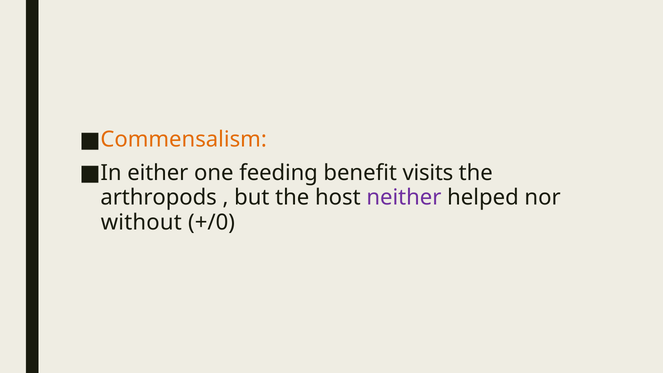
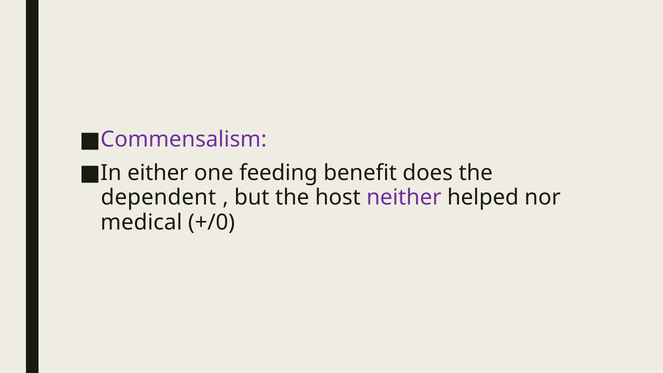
Commensalism colour: orange -> purple
visits: visits -> does
arthropods: arthropods -> dependent
without: without -> medical
